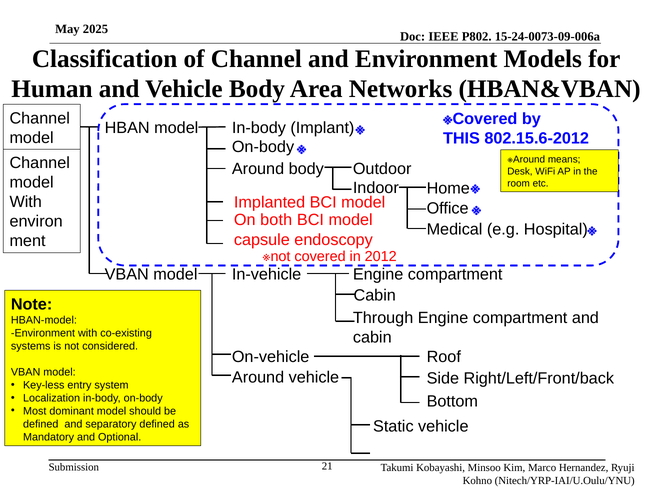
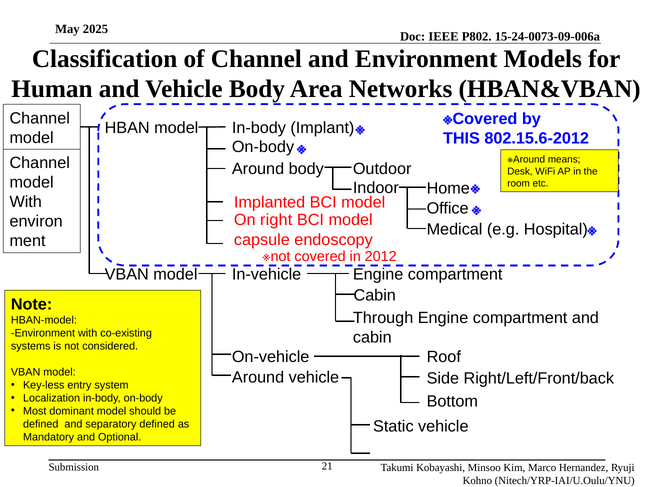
both: both -> right
